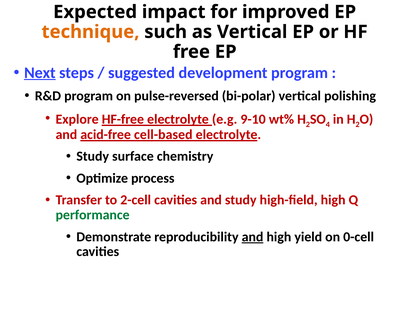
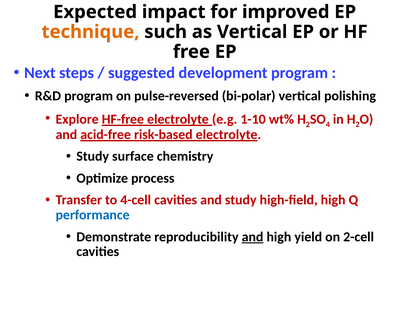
Next underline: present -> none
9-10: 9-10 -> 1-10
cell-based: cell-based -> risk-based
2-cell: 2-cell -> 4-cell
performance colour: green -> blue
0-cell: 0-cell -> 2-cell
